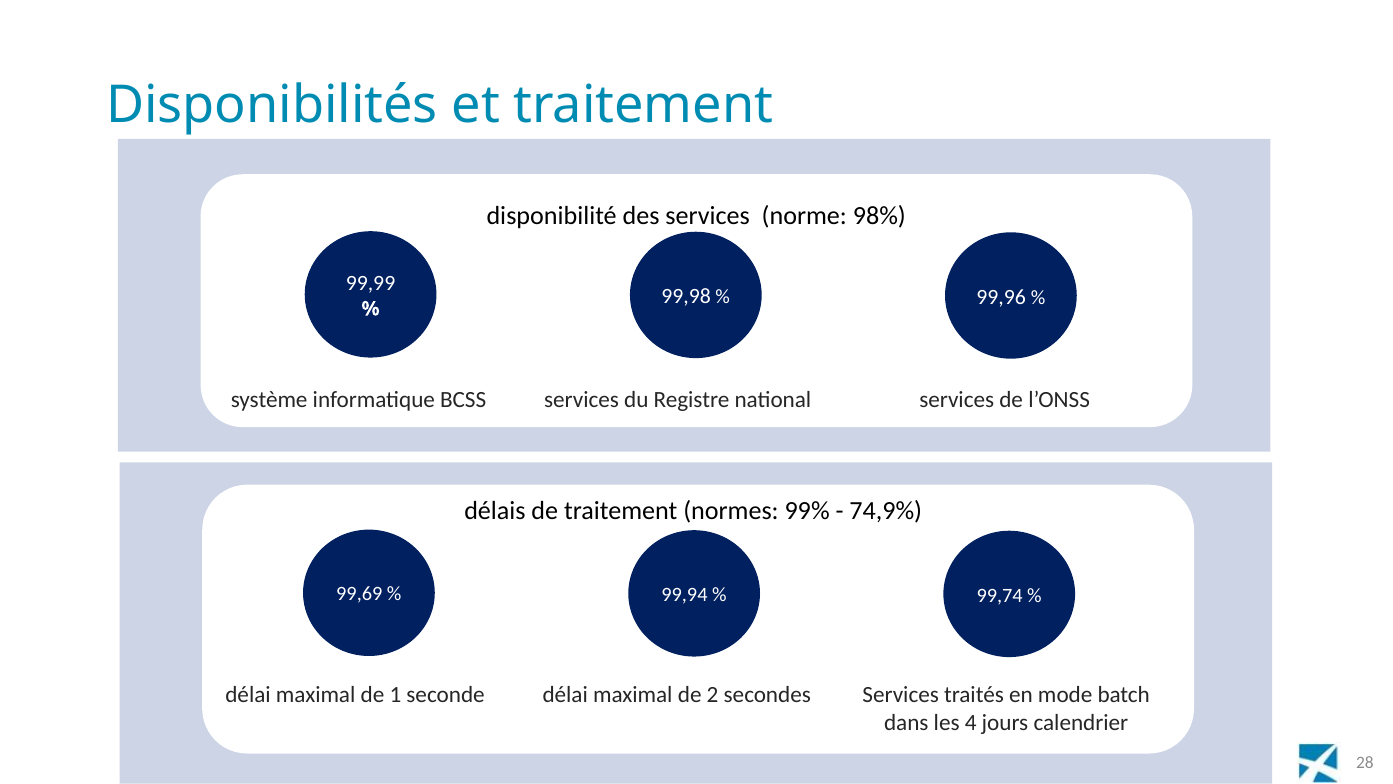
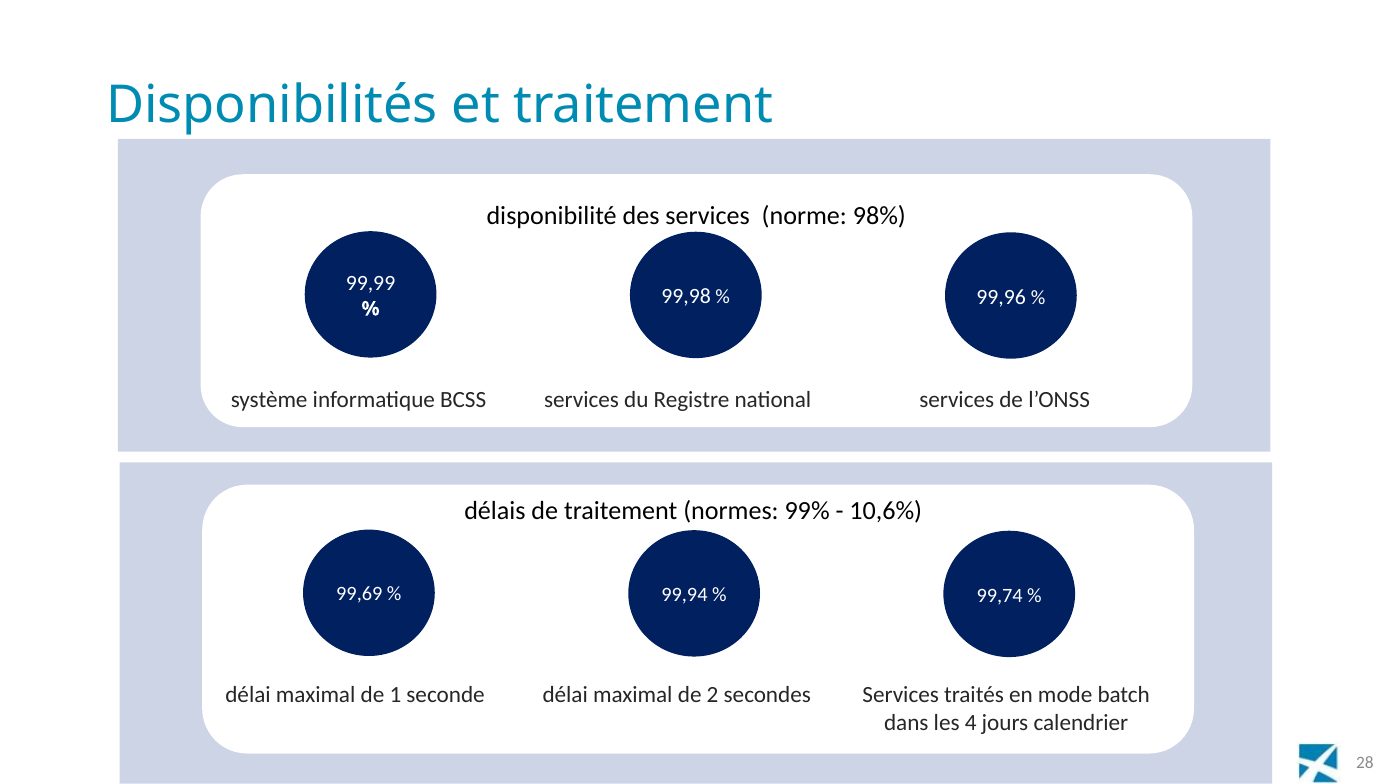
74,9%: 74,9% -> 10,6%
